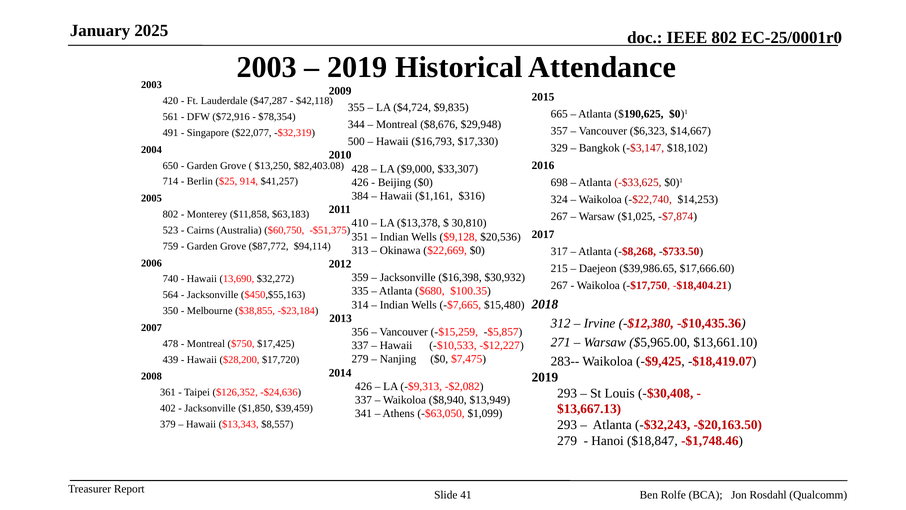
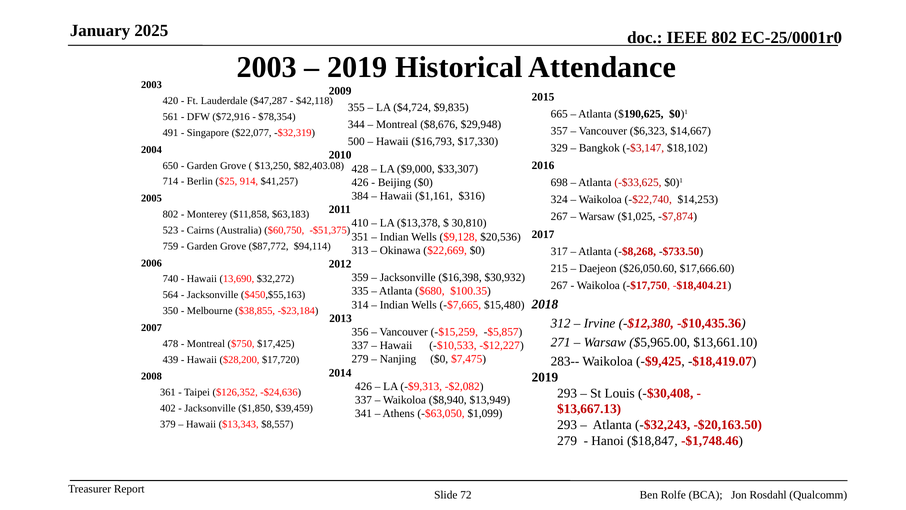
$39,986.65: $39,986.65 -> $26,050.60
41: 41 -> 72
